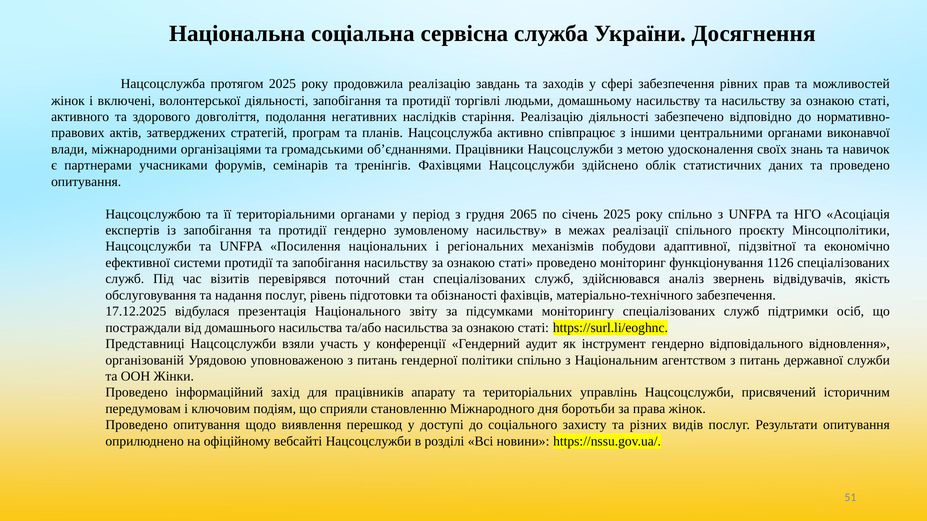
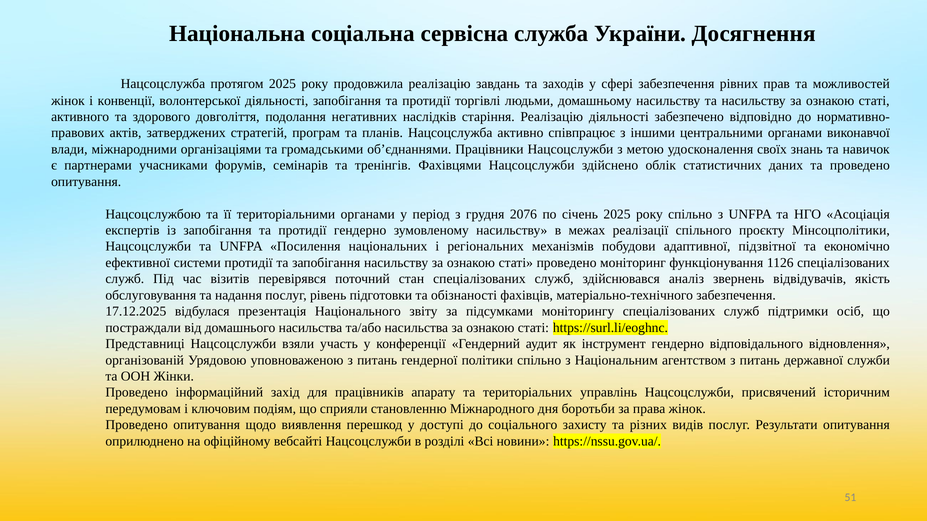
включені: включені -> конвенції
2065: 2065 -> 2076
